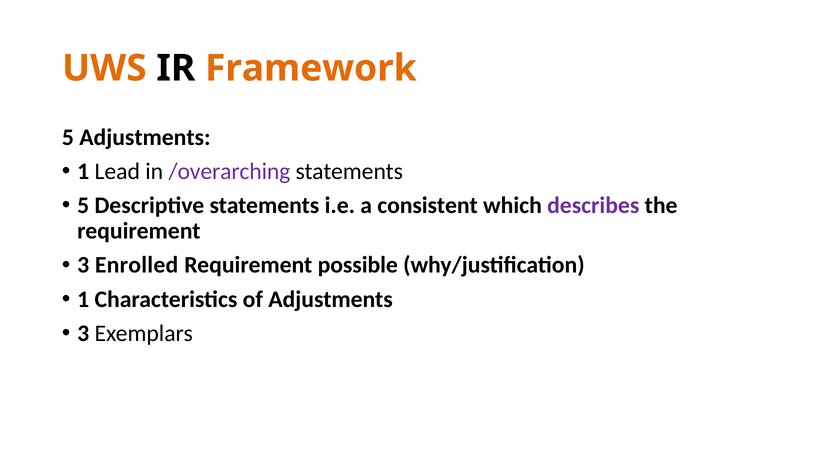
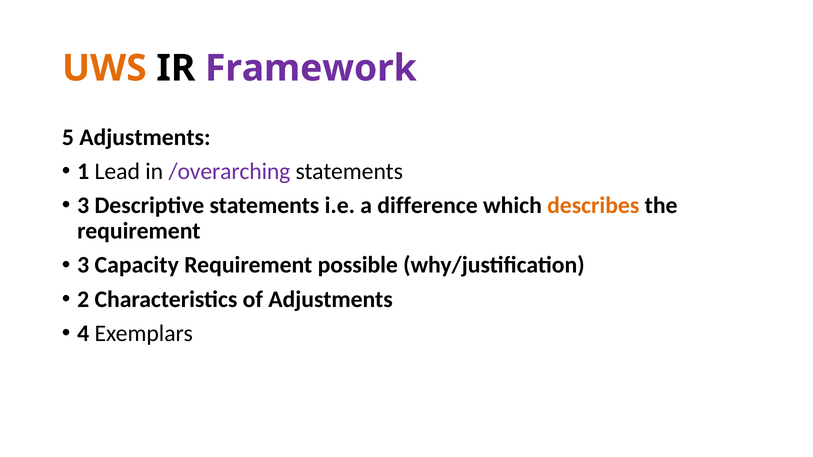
Framework colour: orange -> purple
5 at (83, 206): 5 -> 3
consistent: consistent -> difference
describes colour: purple -> orange
Enrolled: Enrolled -> Capacity
1 at (83, 299): 1 -> 2
3 at (83, 334): 3 -> 4
